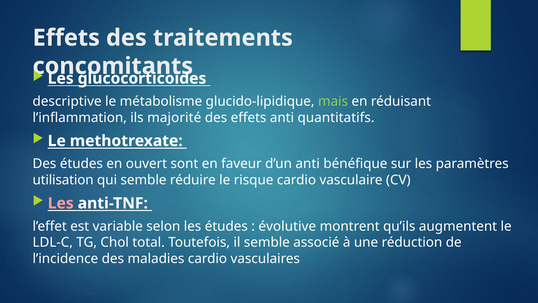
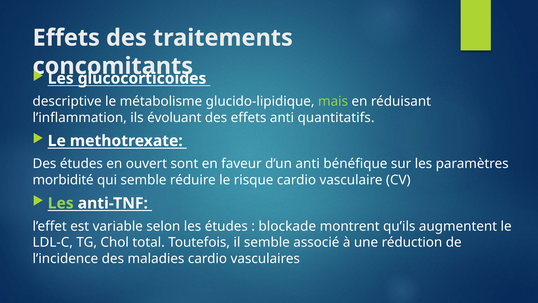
majorité: majorité -> évoluant
utilisation: utilisation -> morbidité
Les at (61, 203) colour: pink -> light green
évolutive: évolutive -> blockade
